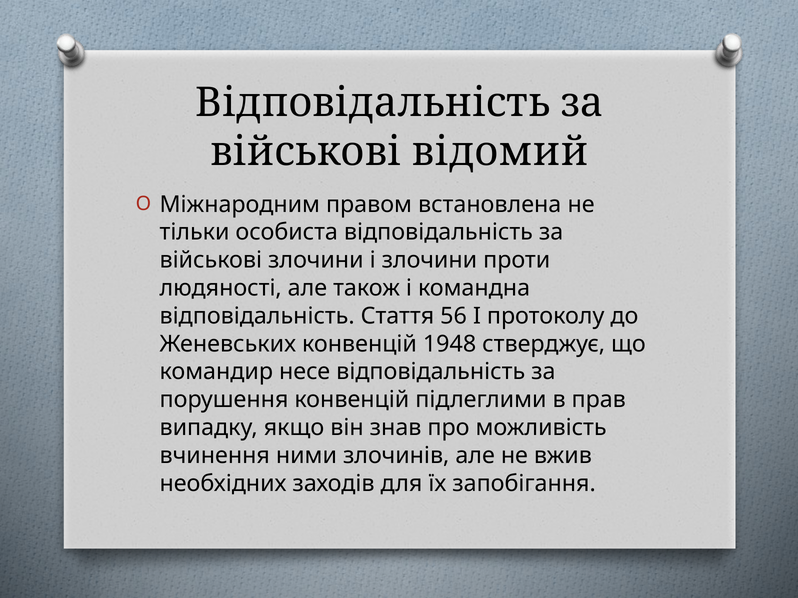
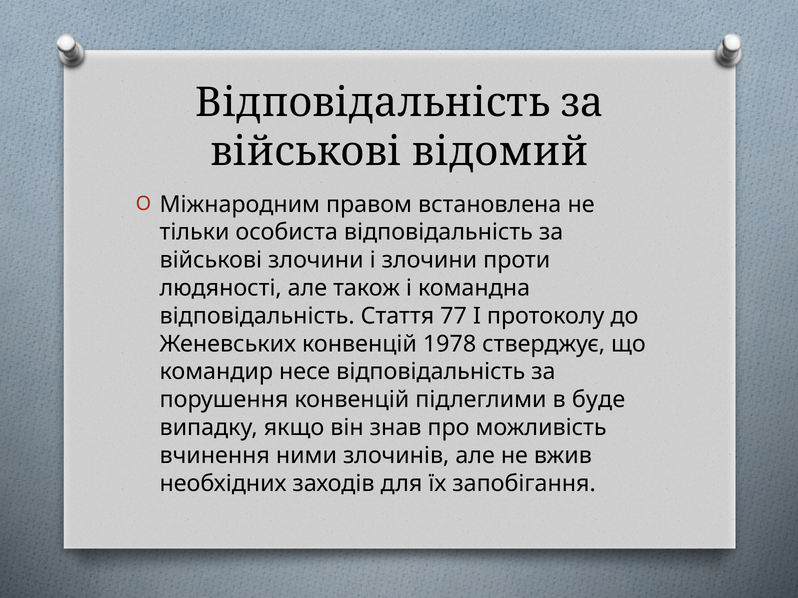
56: 56 -> 77
1948: 1948 -> 1978
прав: прав -> буде
